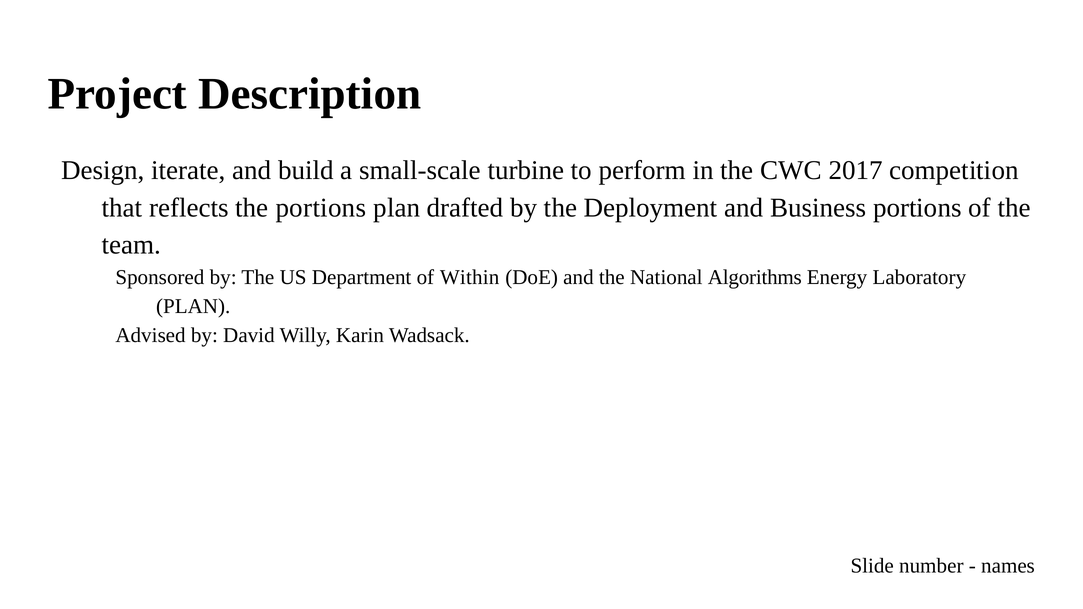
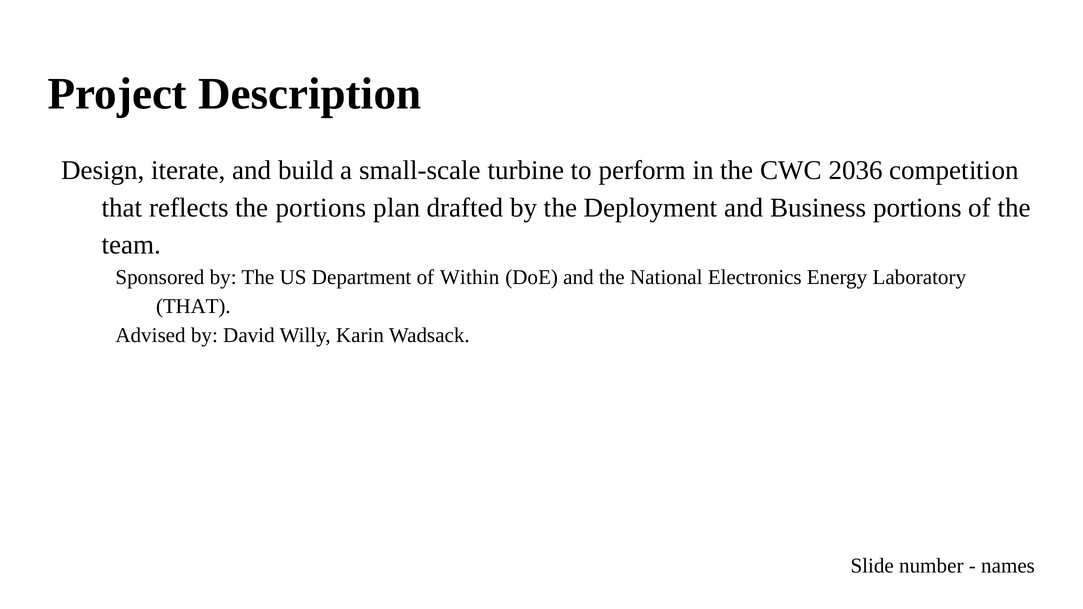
2017: 2017 -> 2036
Algorithms: Algorithms -> Electronics
PLAN at (193, 306): PLAN -> THAT
